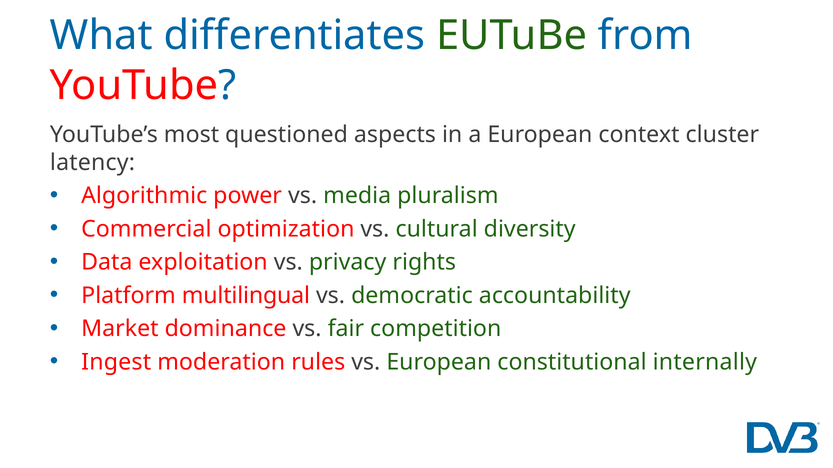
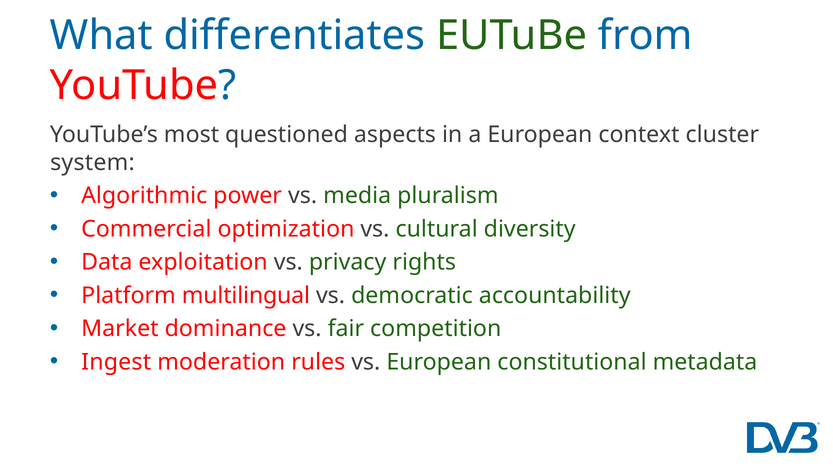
latency: latency -> system
internally: internally -> metadata
